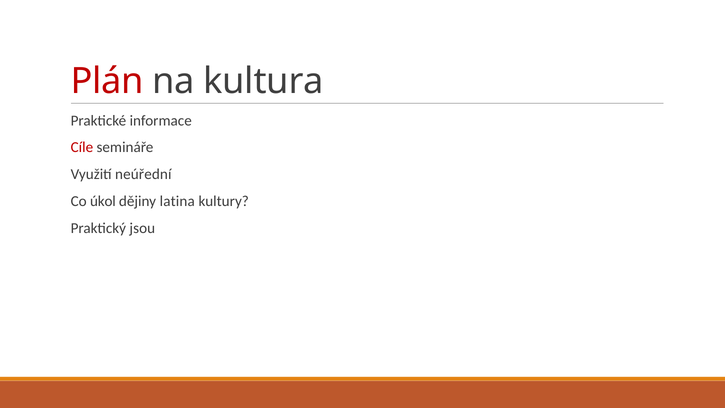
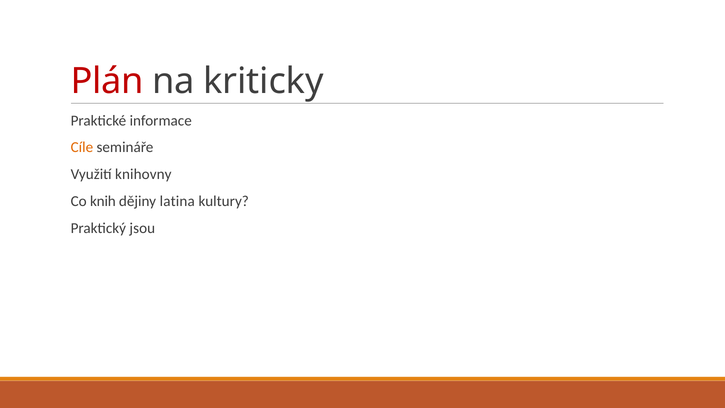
kultura: kultura -> kriticky
Cíle colour: red -> orange
neúřední: neúřední -> knihovny
úkol: úkol -> knih
